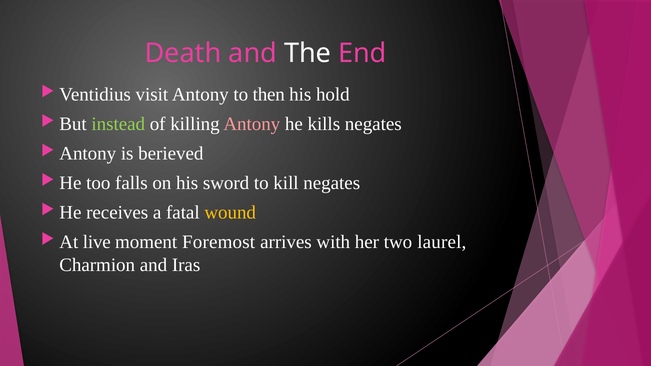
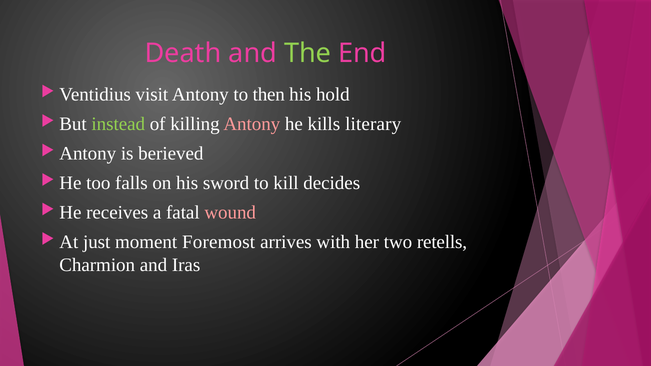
The colour: white -> light green
kills negates: negates -> literary
kill negates: negates -> decides
wound colour: yellow -> pink
live: live -> just
laurel: laurel -> retells
